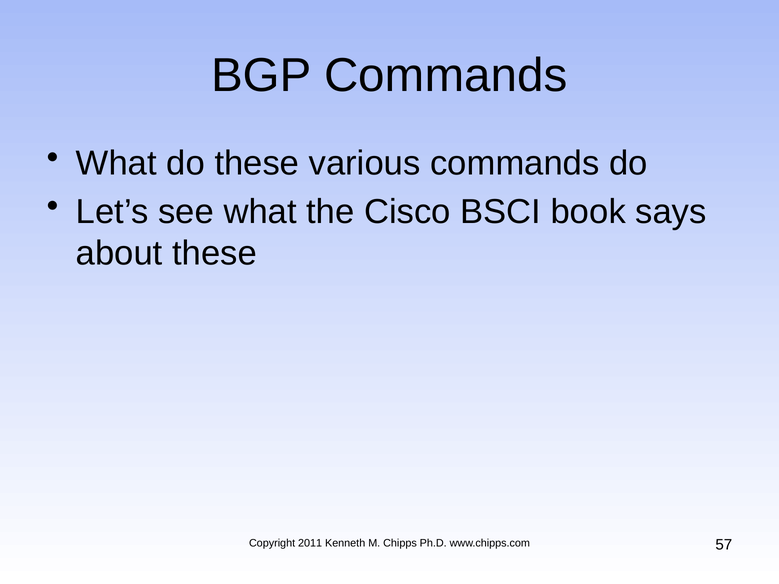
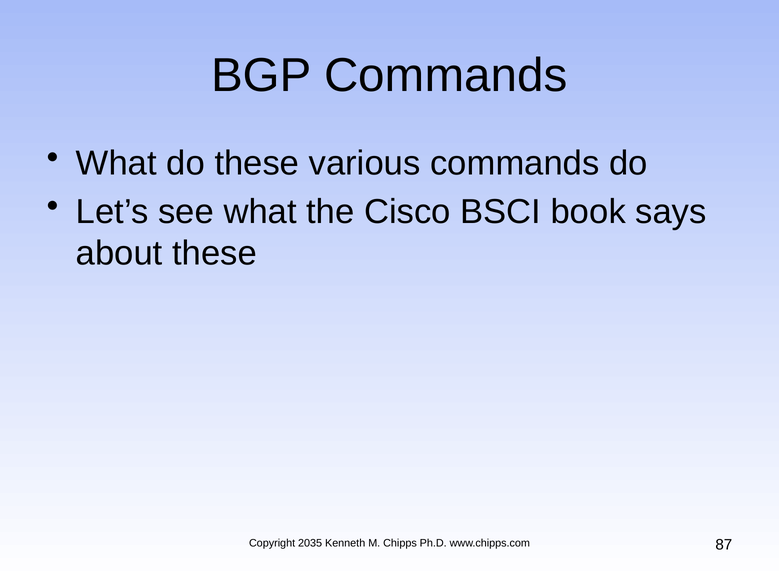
2011: 2011 -> 2035
57: 57 -> 87
